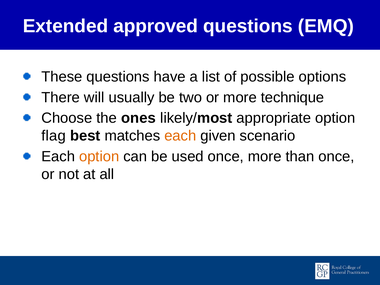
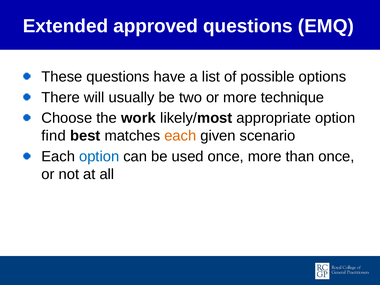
ones: ones -> work
flag: flag -> find
option at (99, 157) colour: orange -> blue
